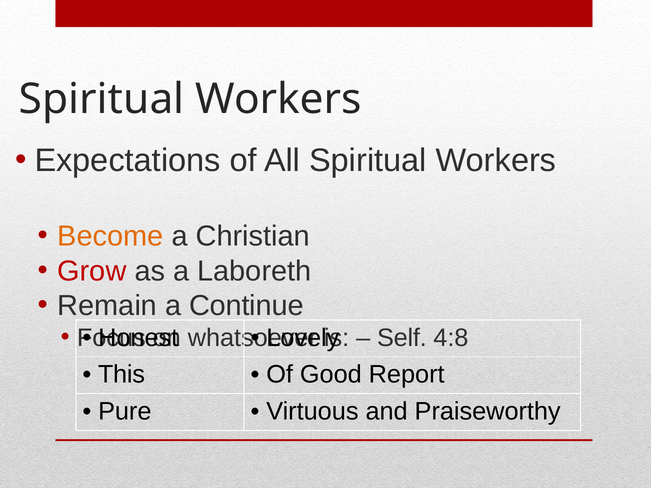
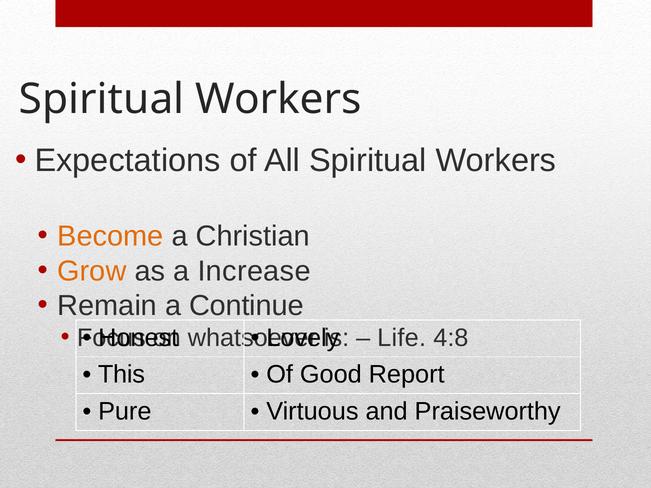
Grow colour: red -> orange
Laboreth: Laboreth -> Increase
Self: Self -> Life
